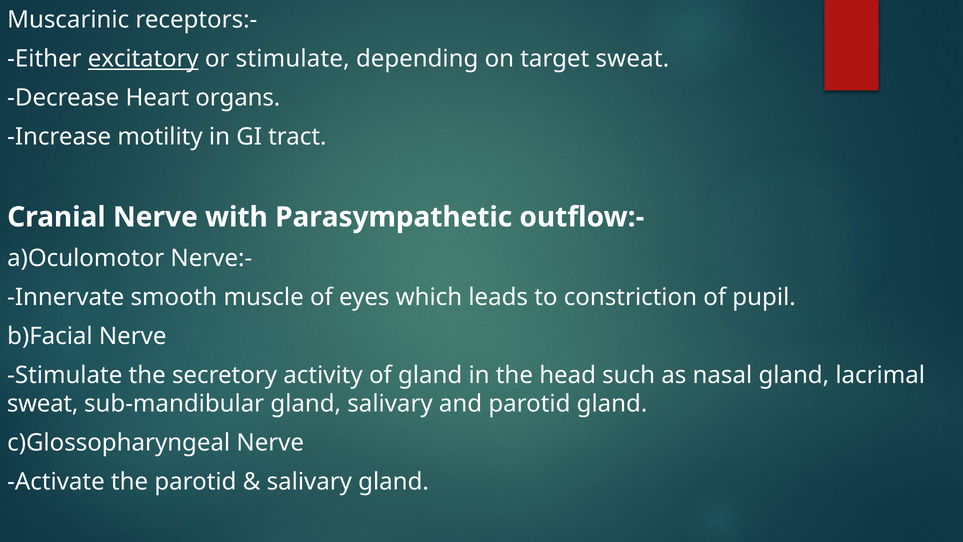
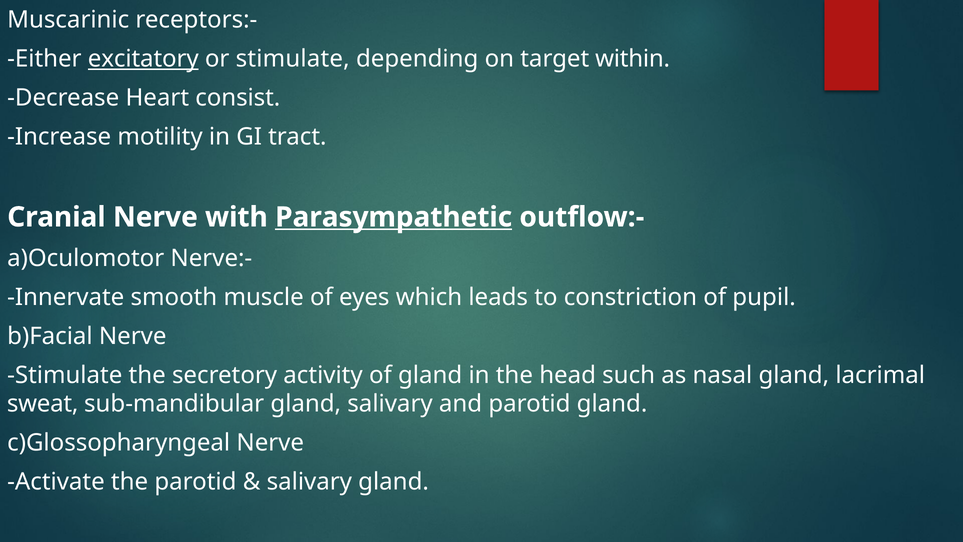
target sweat: sweat -> within
organs: organs -> consist
Parasympathetic underline: none -> present
